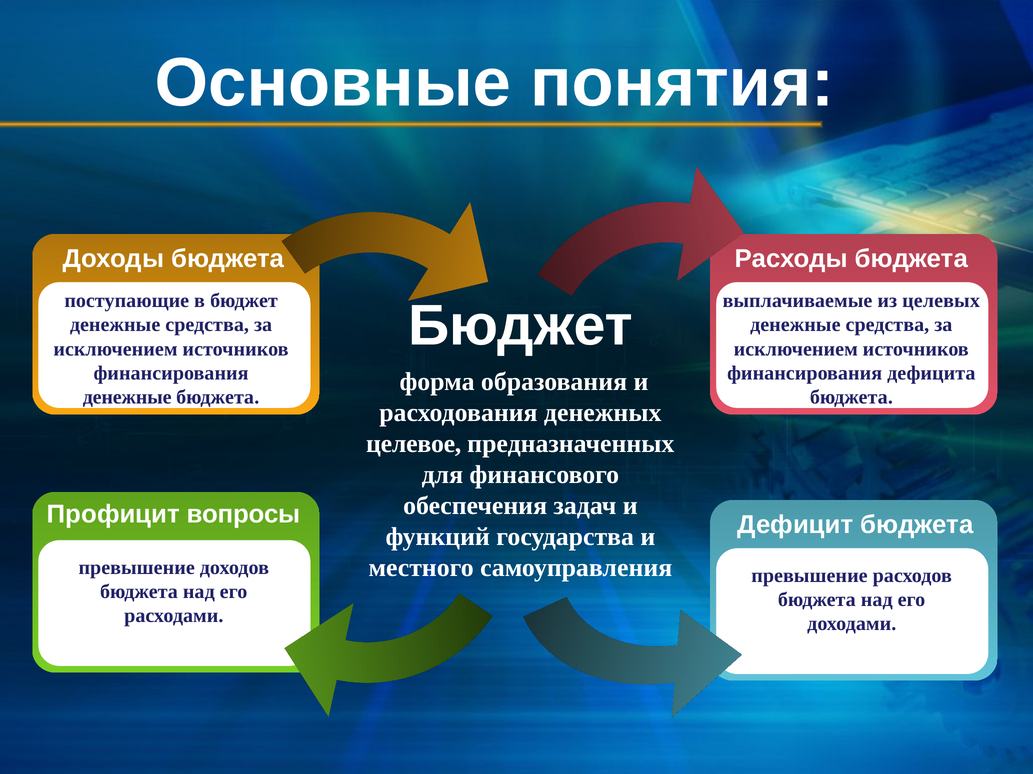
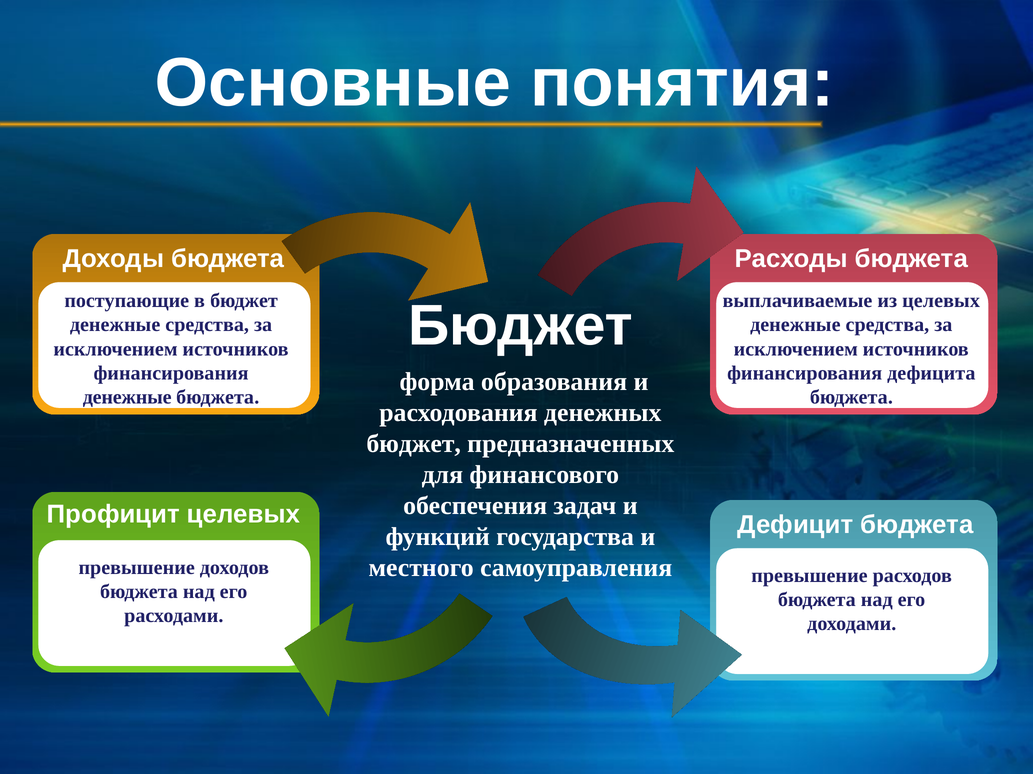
целевое at (414, 444): целевое -> бюджет
Профицит вопросы: вопросы -> целевых
